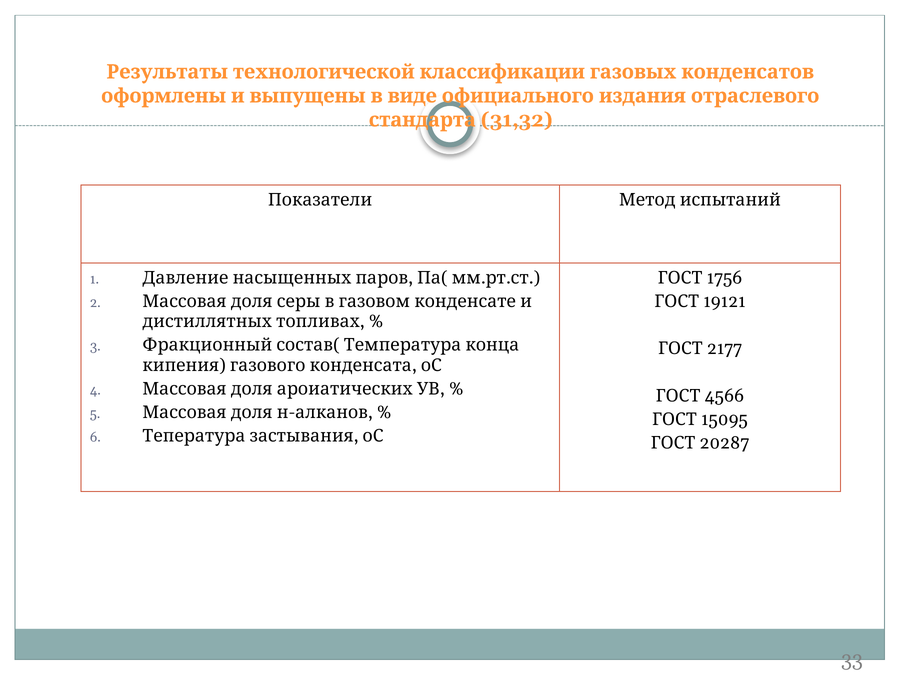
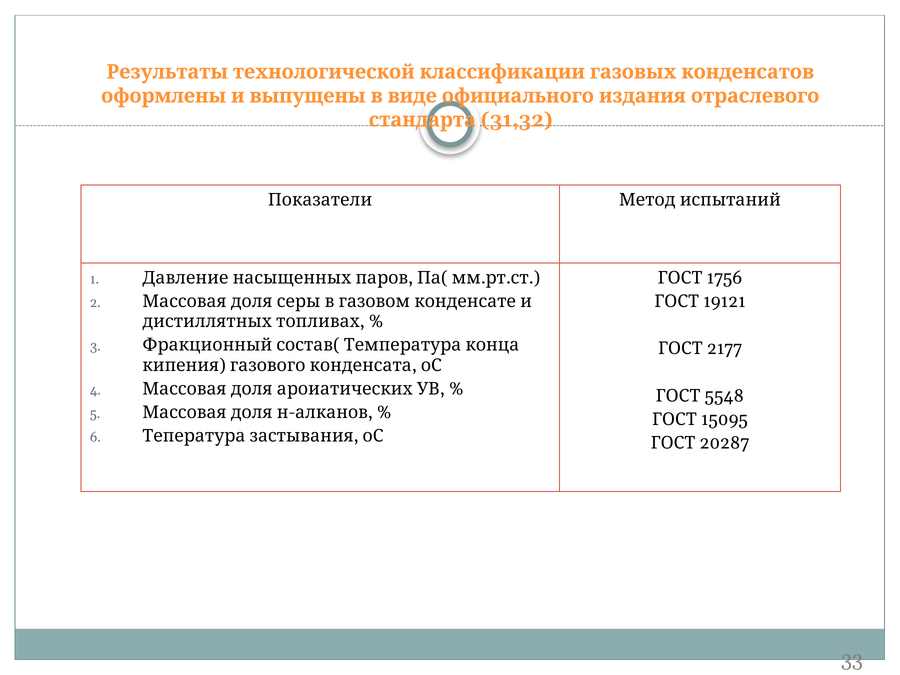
4566: 4566 -> 5548
